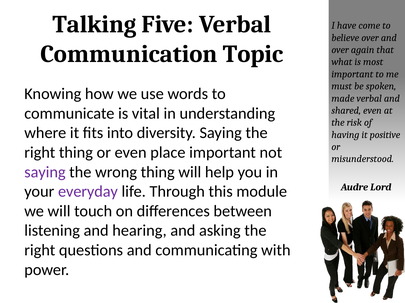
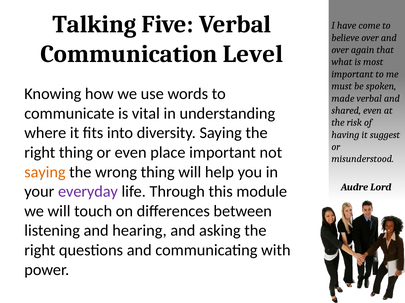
Topic: Topic -> Level
positive: positive -> suggest
saying at (45, 172) colour: purple -> orange
